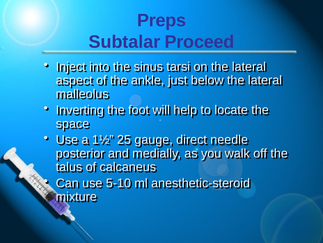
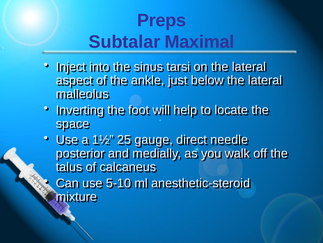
Proceed: Proceed -> Maximal
